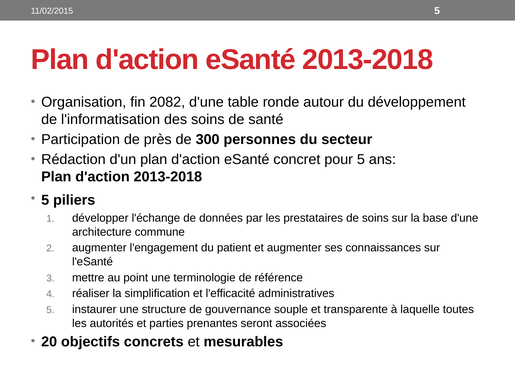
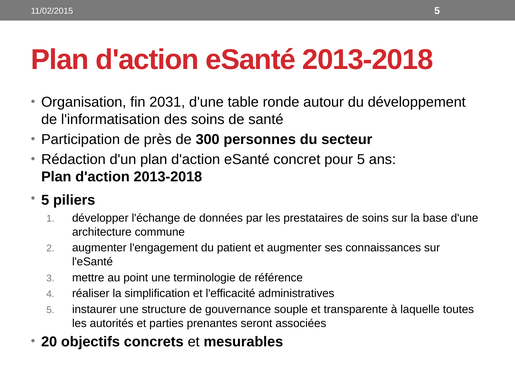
2082: 2082 -> 2031
